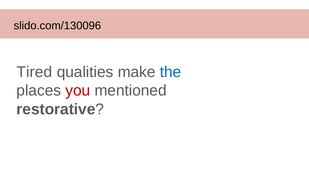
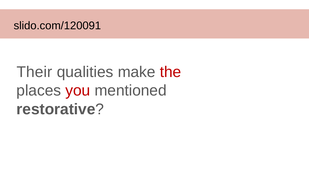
slido.com/130096: slido.com/130096 -> slido.com/120091
Tired: Tired -> Their
the colour: blue -> red
